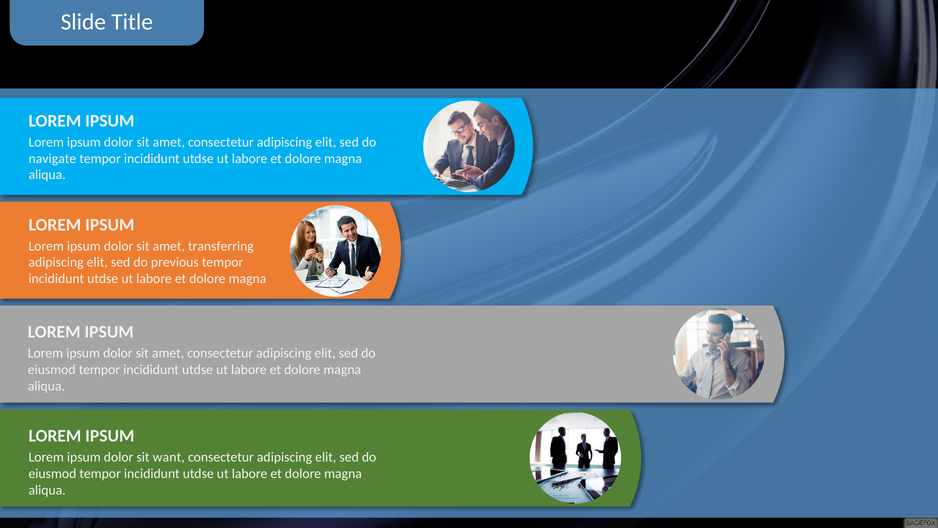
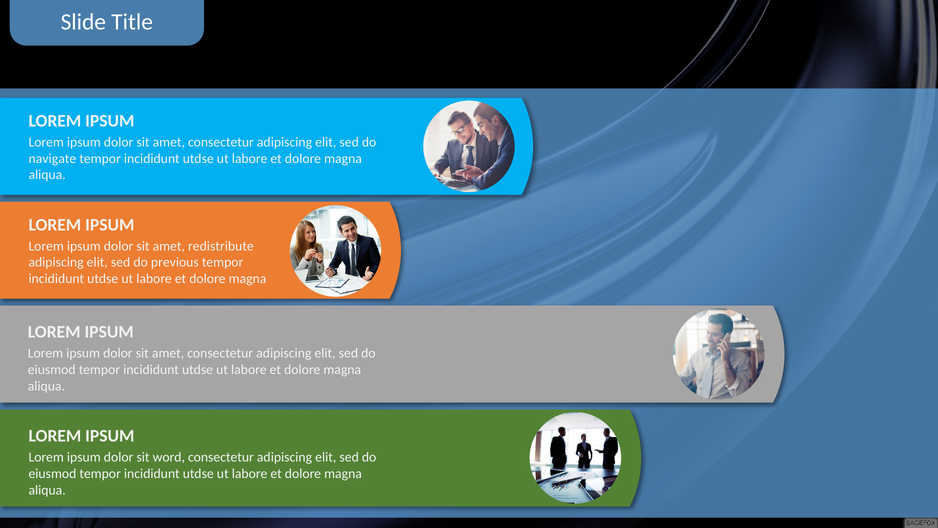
transferring: transferring -> redistribute
want: want -> word
